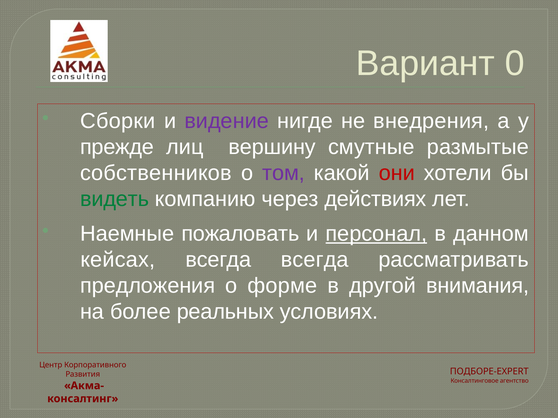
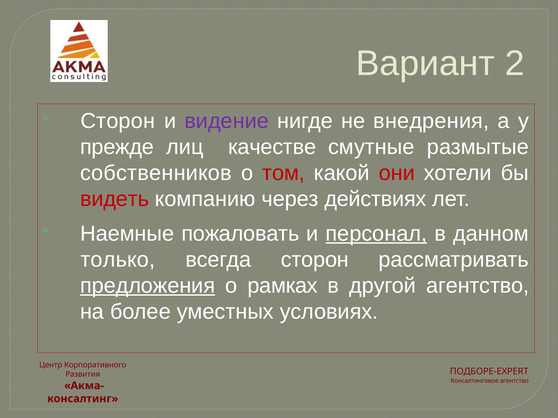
0: 0 -> 2
Сборки at (118, 121): Сборки -> Сторон
вершину: вершину -> качестве
том colour: purple -> red
видеть colour: green -> red
кейсах: кейсах -> только
всегда всегда: всегда -> сторон
предложения underline: none -> present
форме: форме -> рамках
другой внимания: внимания -> агентство
реальных: реальных -> уместных
